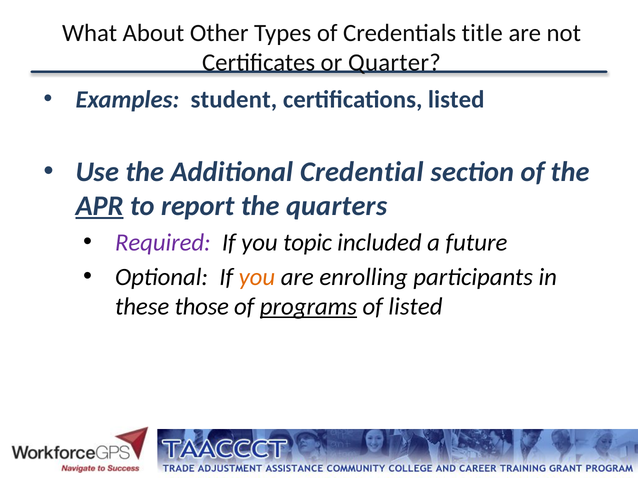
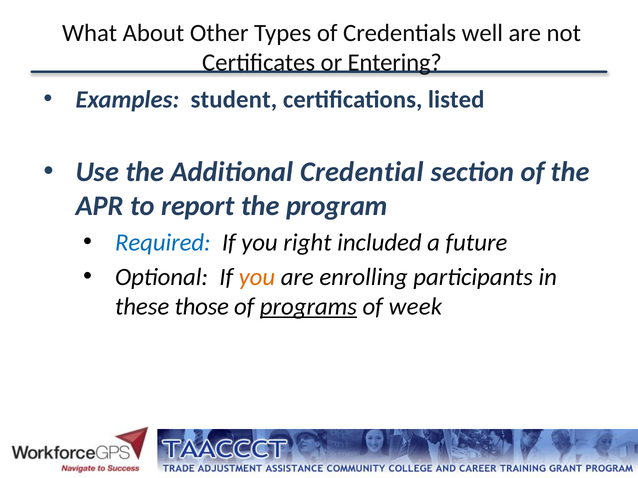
title: title -> well
Quarter: Quarter -> Entering
APR underline: present -> none
quarters: quarters -> program
Required colour: purple -> blue
topic: topic -> right
of listed: listed -> week
